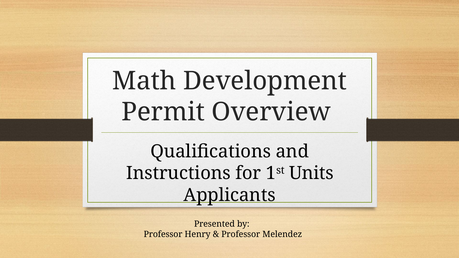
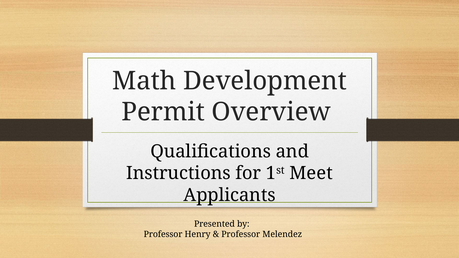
Units: Units -> Meet
